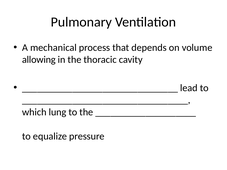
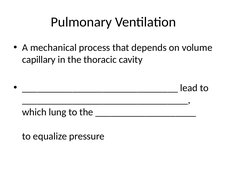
allowing: allowing -> capillary
